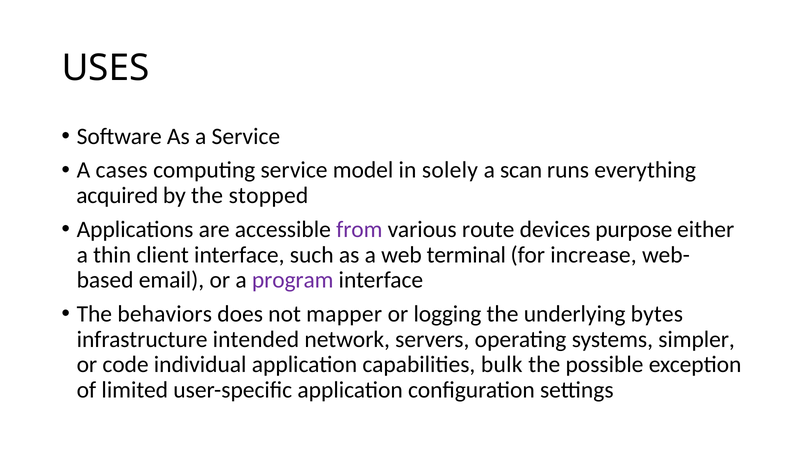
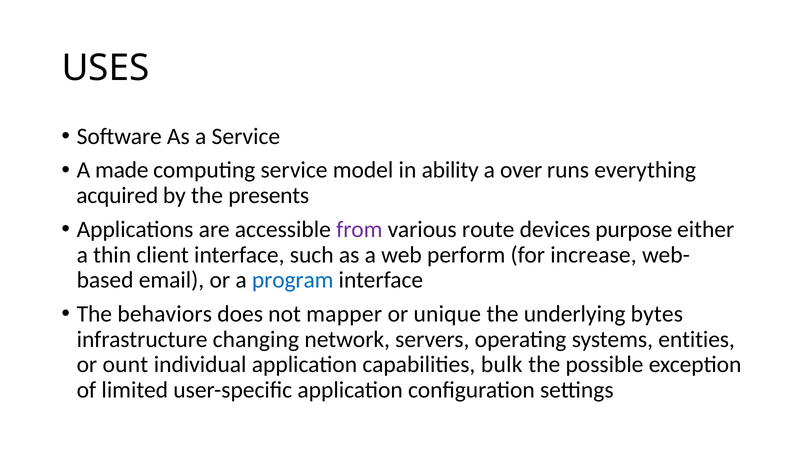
cases: cases -> made
solely: solely -> ability
scan: scan -> over
stopped: stopped -> presents
terminal: terminal -> perform
program colour: purple -> blue
logging: logging -> unique
intended: intended -> changing
simpler: simpler -> entities
code: code -> ount
